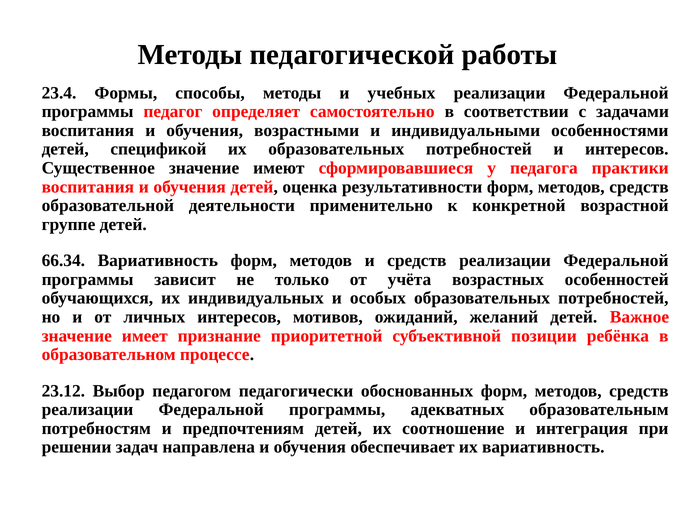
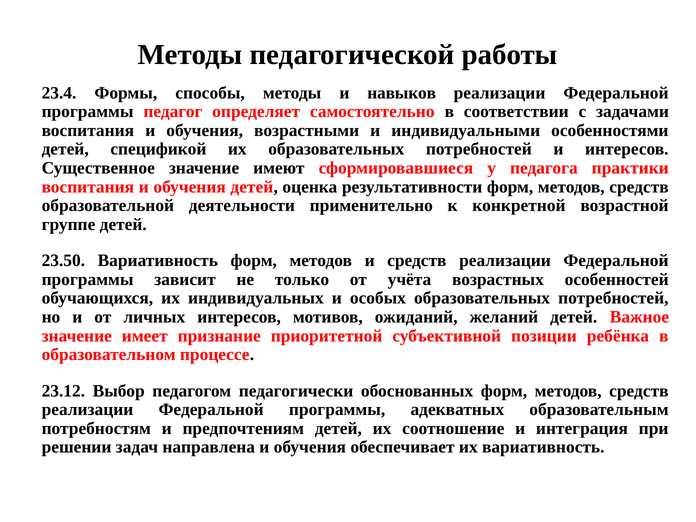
учебных: учебных -> навыков
66.34: 66.34 -> 23.50
